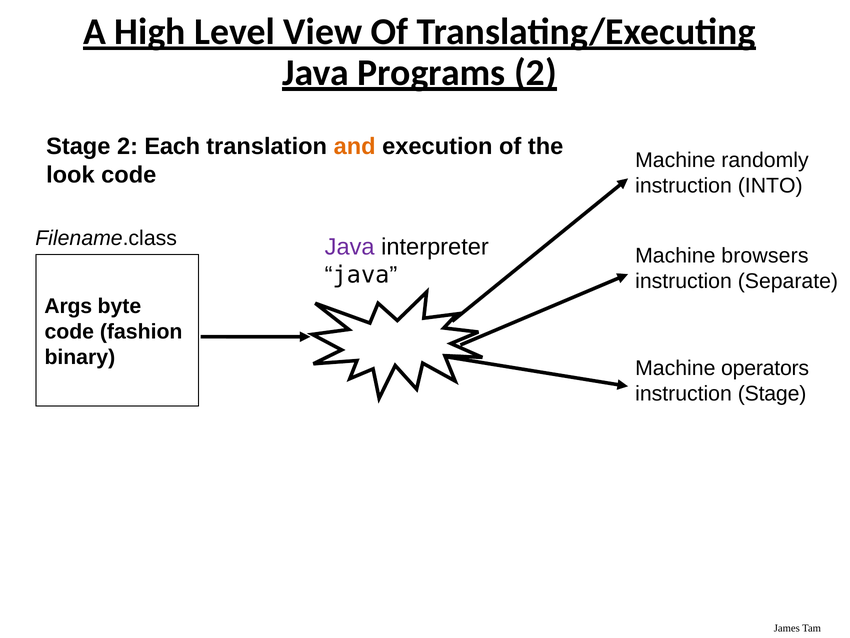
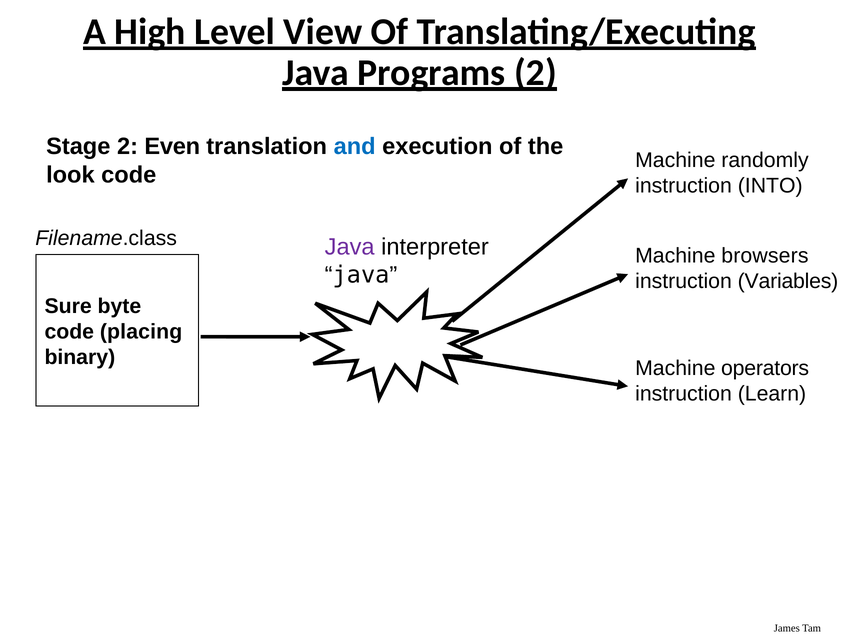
Each: Each -> Even
and colour: orange -> blue
Separate: Separate -> Variables
Args: Args -> Sure
fashion: fashion -> placing
instruction Stage: Stage -> Learn
